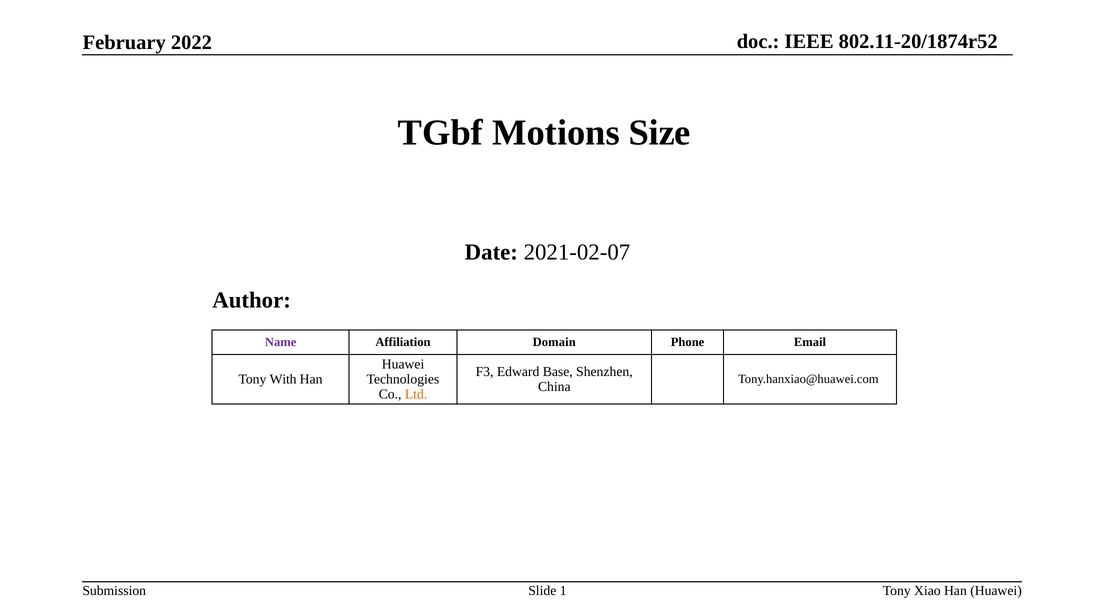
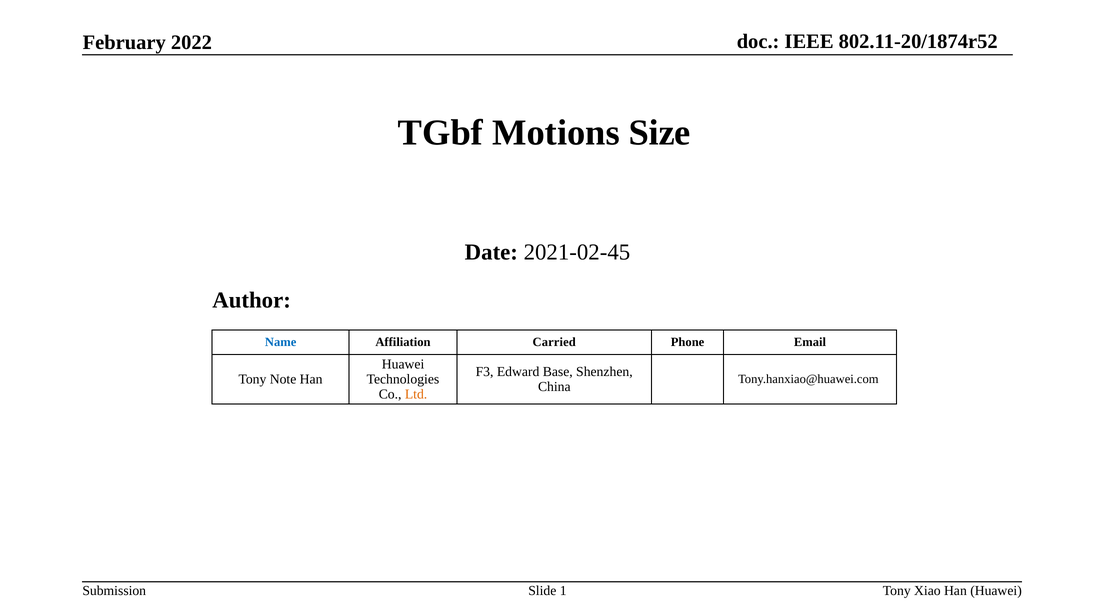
2021-02-07: 2021-02-07 -> 2021-02-45
Name colour: purple -> blue
Domain: Domain -> Carried
With: With -> Note
